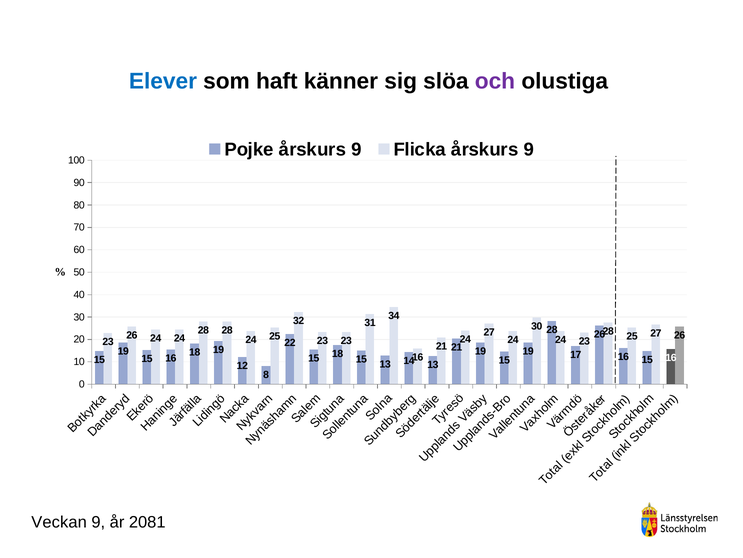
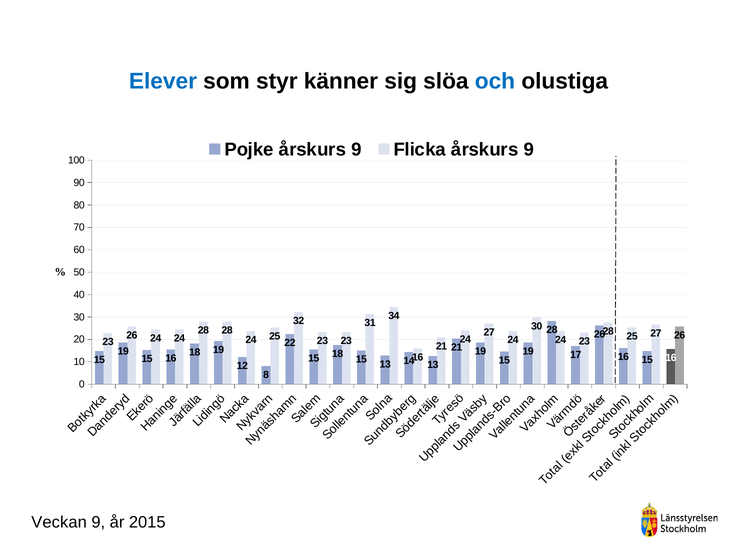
haft: haft -> styr
och colour: purple -> blue
2081: 2081 -> 2015
